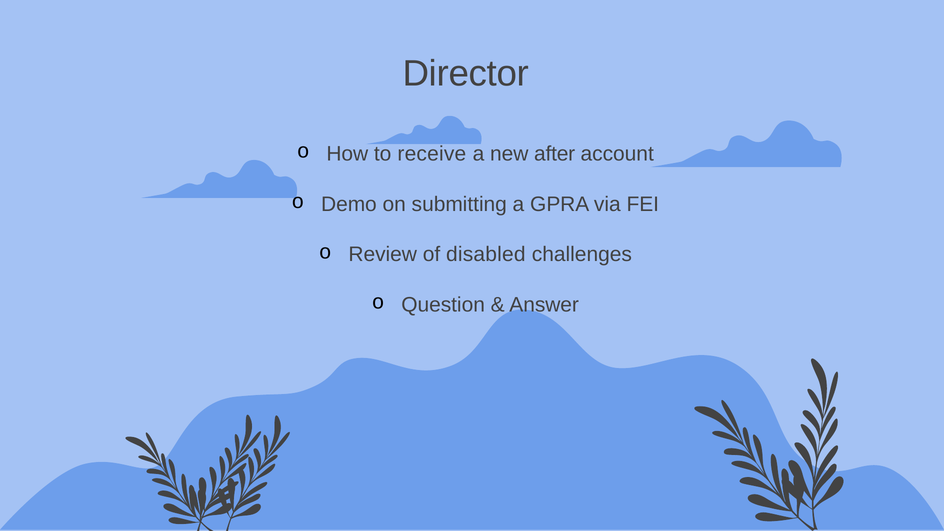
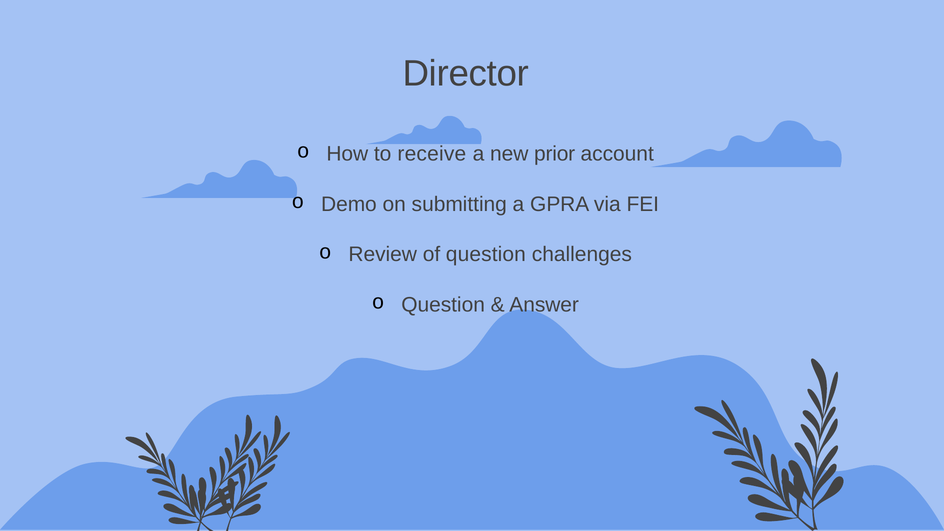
after: after -> prior
of disabled: disabled -> question
